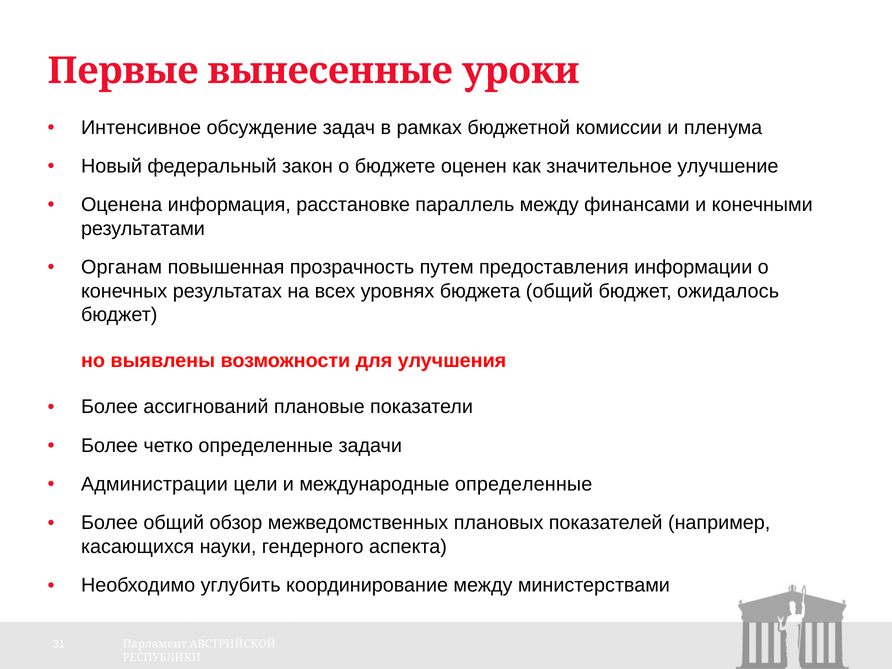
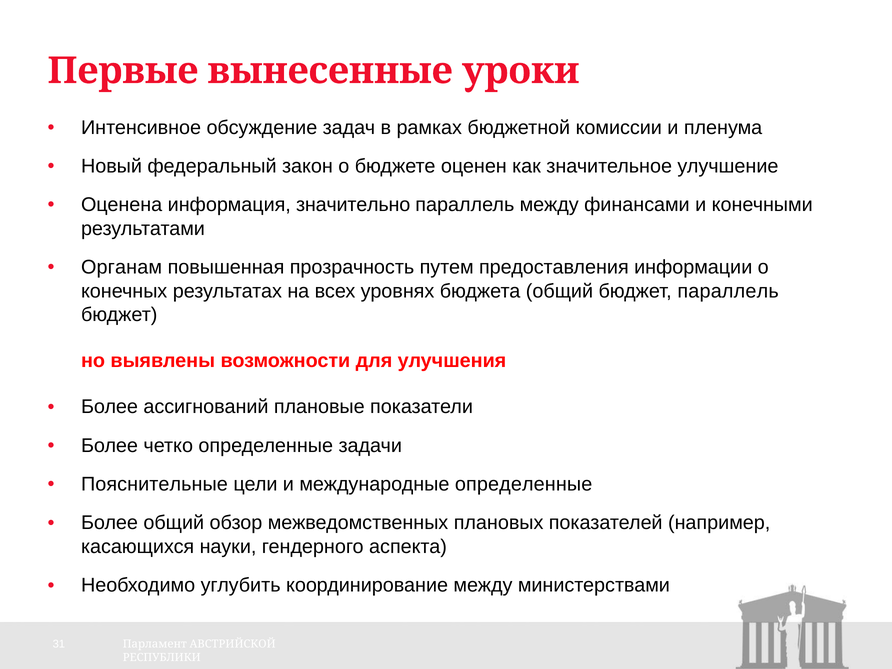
расстановке: расстановке -> значительно
бюджет ожидалось: ожидалось -> параллель
Администрации: Администрации -> Пояснительные
